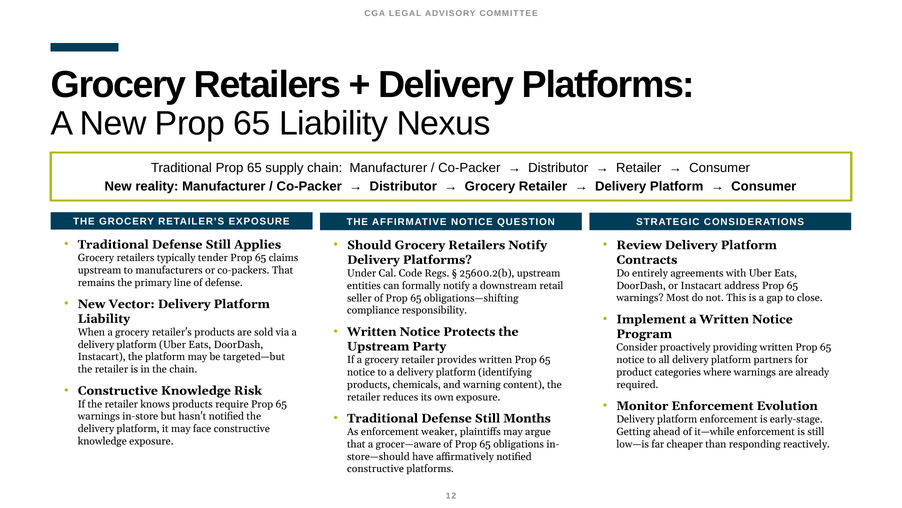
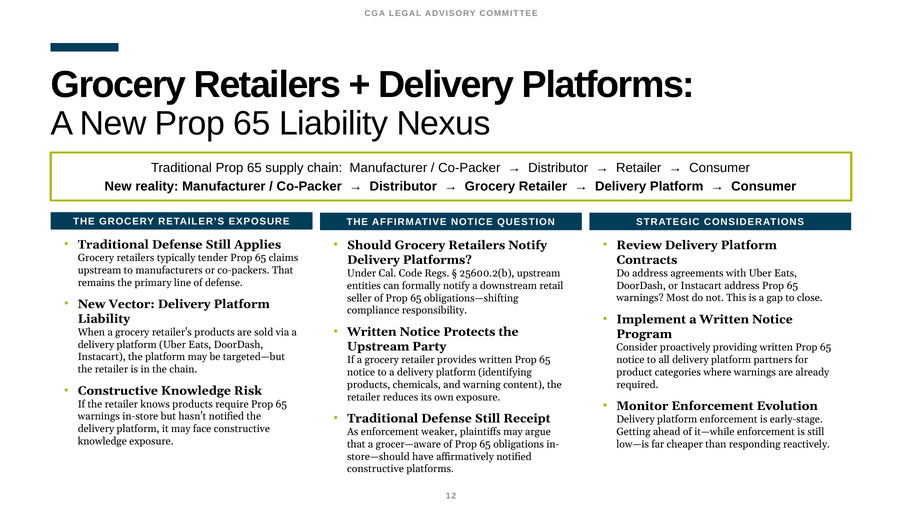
Do entirely: entirely -> address
Months: Months -> Receipt
